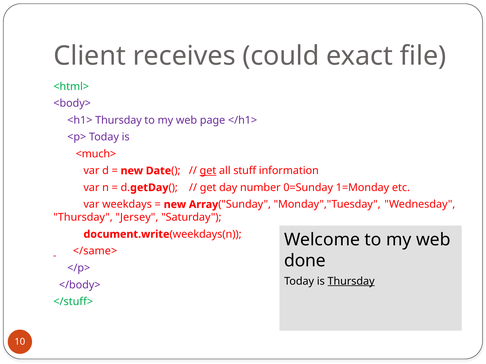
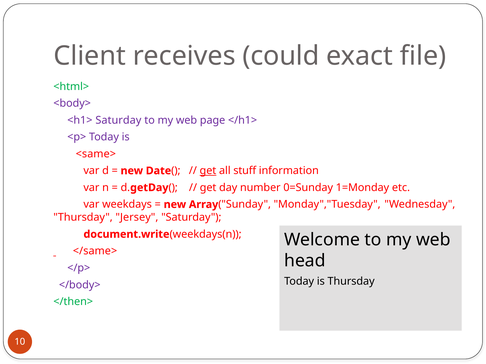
<h1> Thursday: Thursday -> Saturday
<much>: <much> -> <same>
done: done -> head
Thursday at (351, 282) underline: present -> none
</stuff>: </stuff> -> </then>
